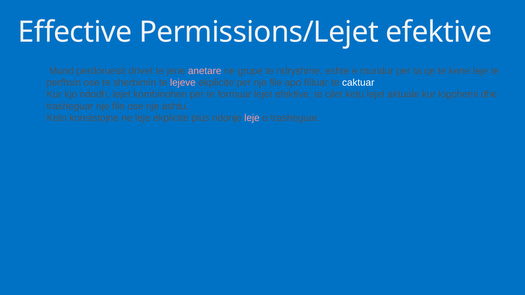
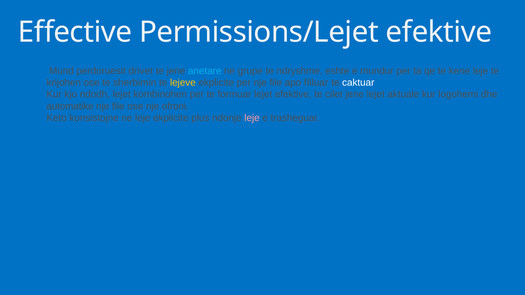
anetare colour: pink -> light blue
perfhsin: perfhsin -> krijohen
lejeve colour: pink -> yellow
cilet ketu: ketu -> jene
trasheguar at (70, 106): trasheguar -> automatike
ashtu: ashtu -> ofroni
